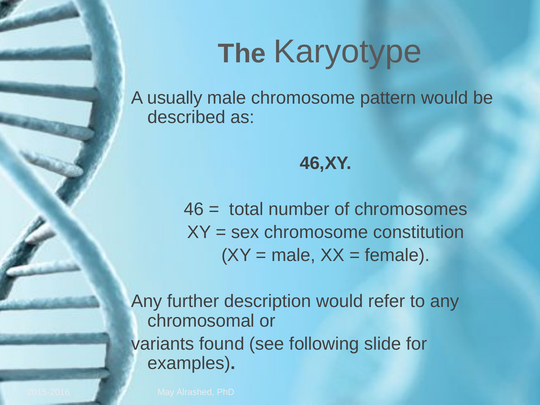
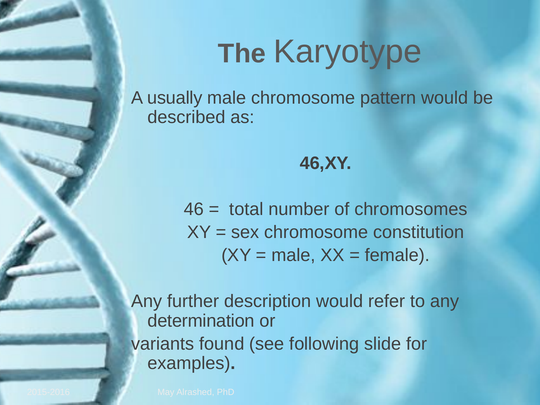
chromosomal: chromosomal -> determination
